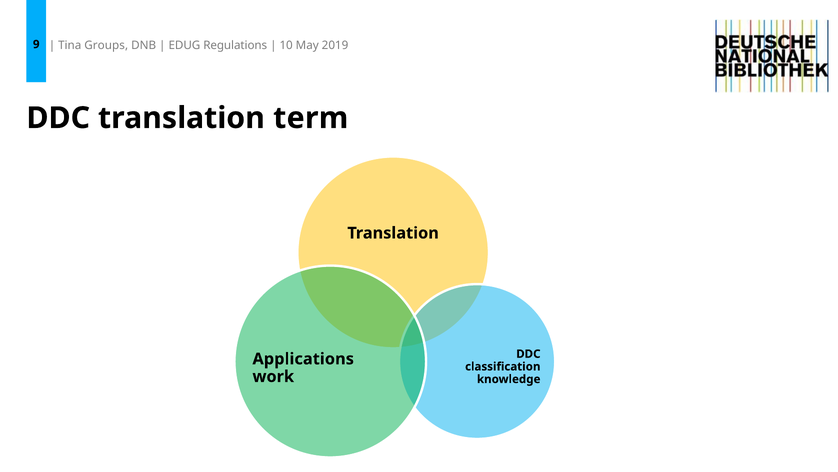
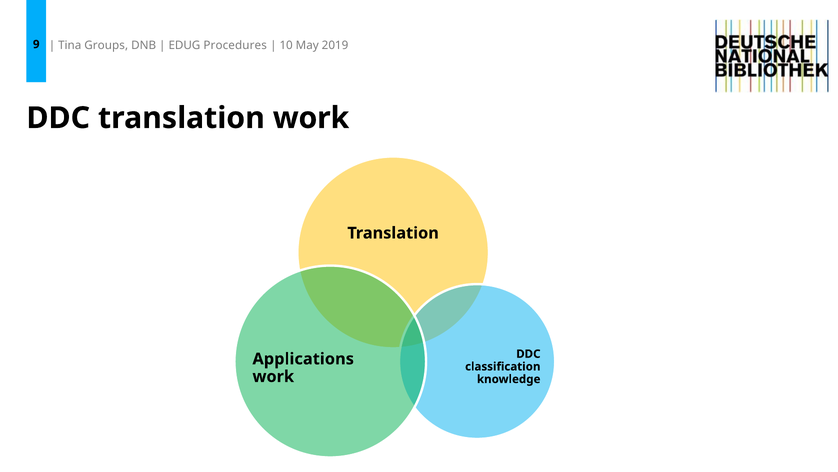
Regulations: Regulations -> Procedures
translation term: term -> work
